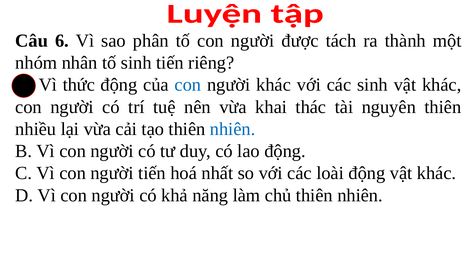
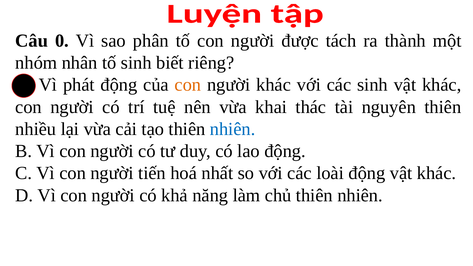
6: 6 -> 0
sinh tiến: tiến -> biết
thức: thức -> phát
con at (188, 85) colour: blue -> orange
